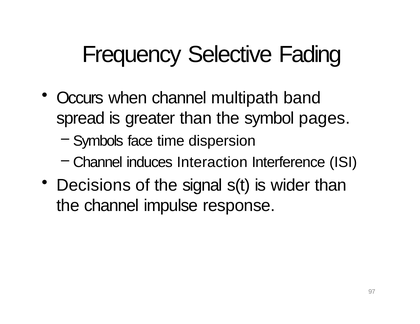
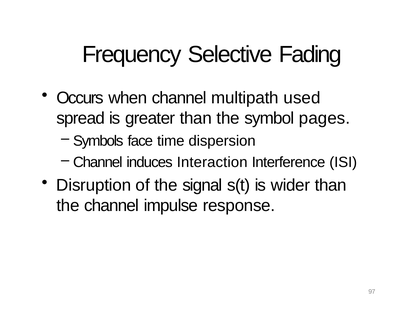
band: band -> used
Decisions: Decisions -> Disruption
